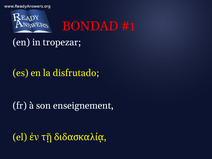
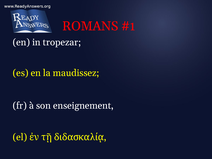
BONDAD: BONDAD -> ROMANS
disfrutado: disfrutado -> maudissez
